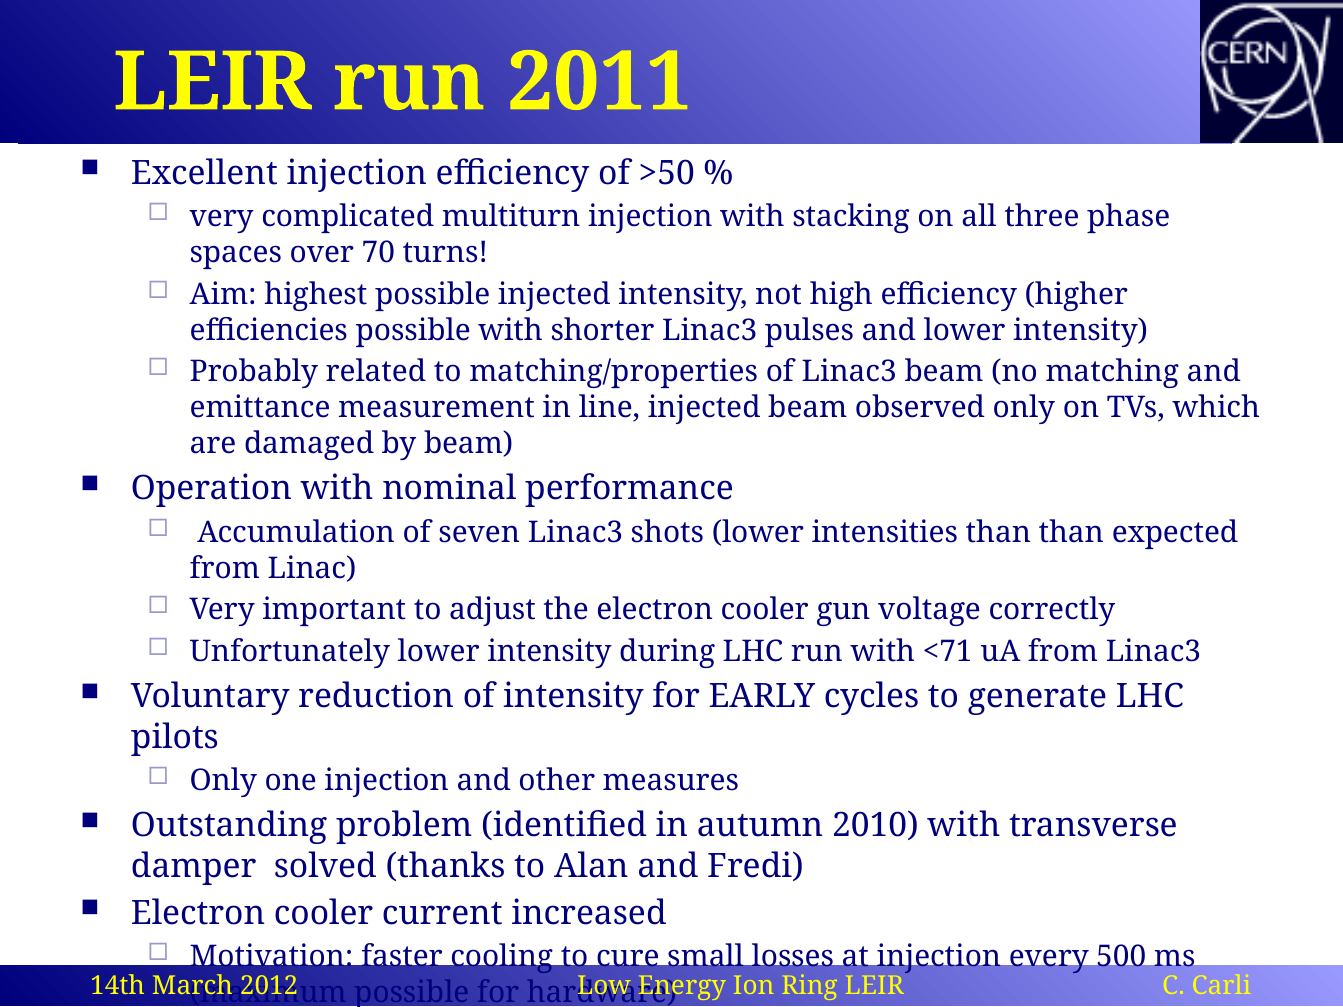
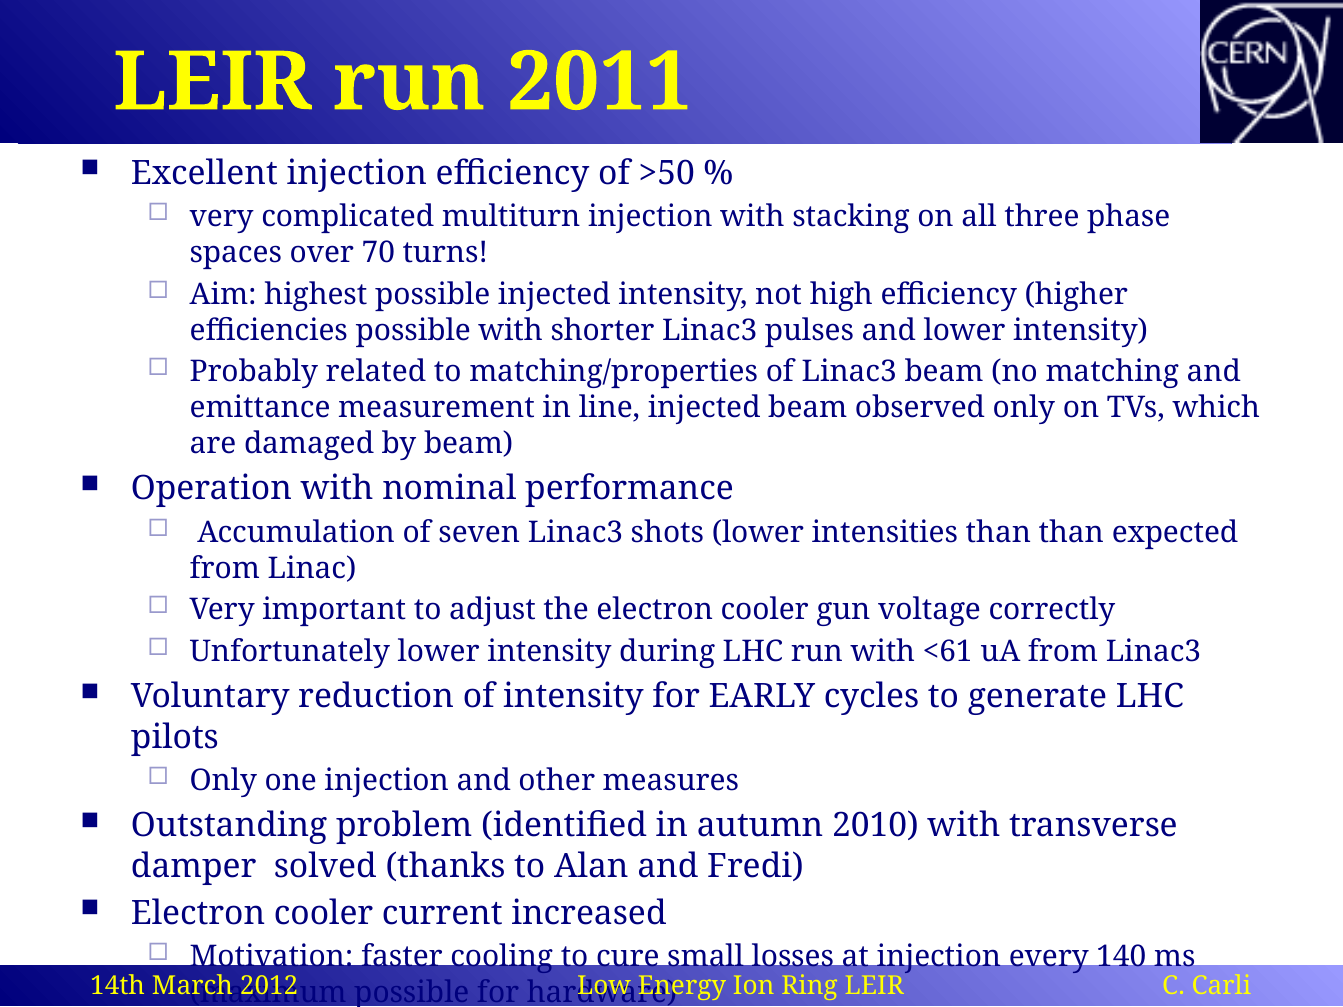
<71: <71 -> <61
500: 500 -> 140
